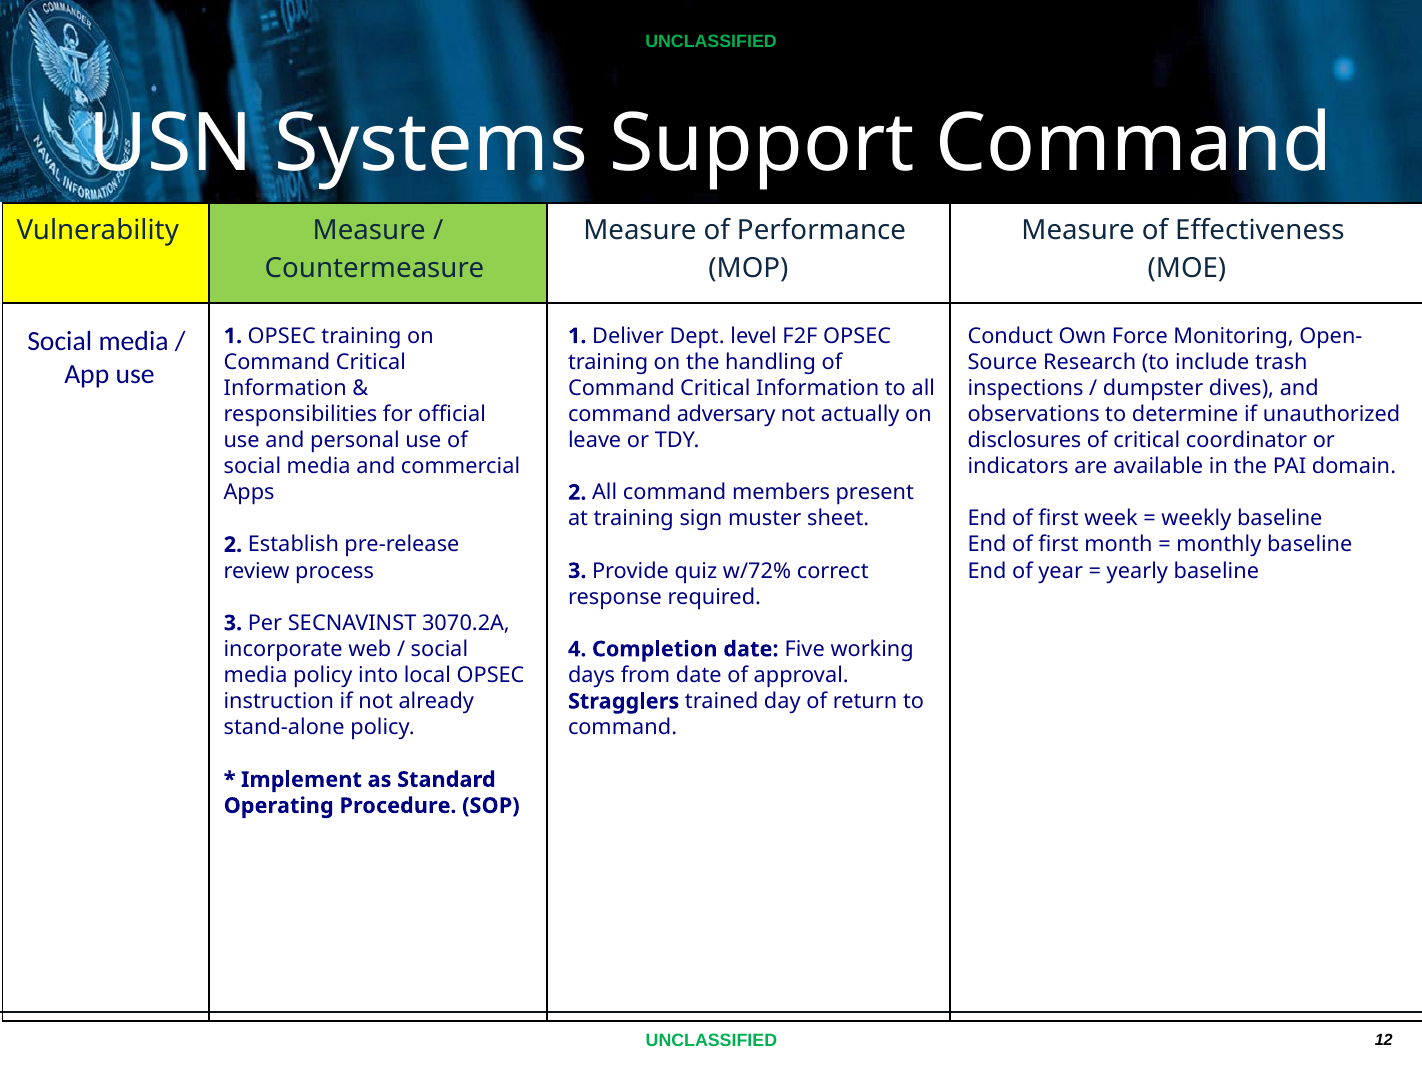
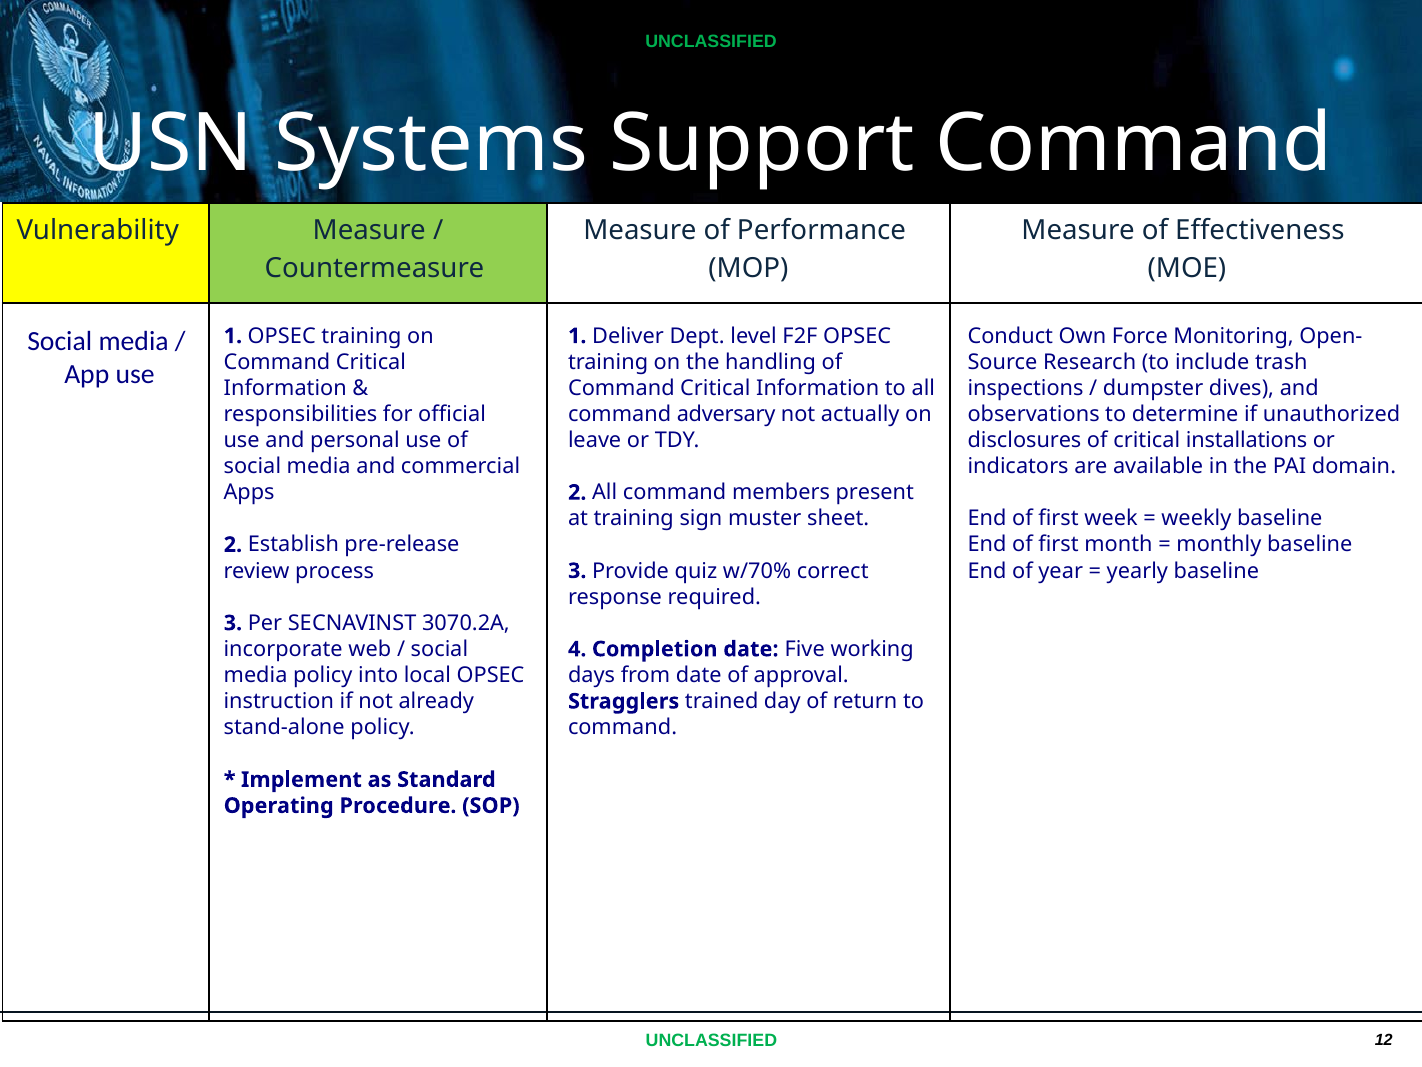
coordinator: coordinator -> installations
w/72%: w/72% -> w/70%
